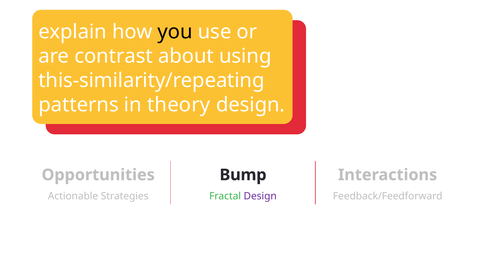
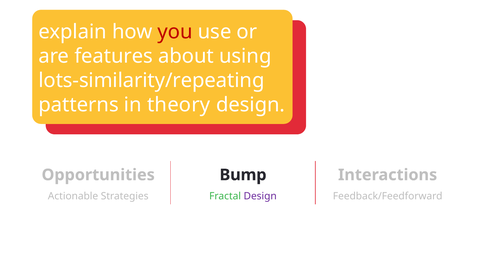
you colour: black -> red
contrast: contrast -> features
this-similarity/repeating: this-similarity/repeating -> lots-similarity/repeating
